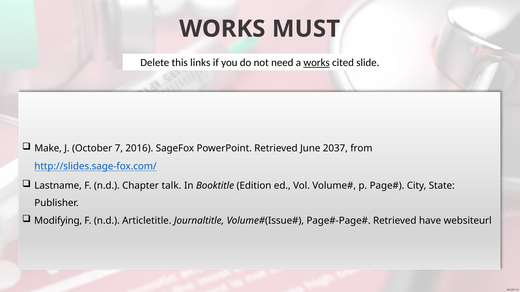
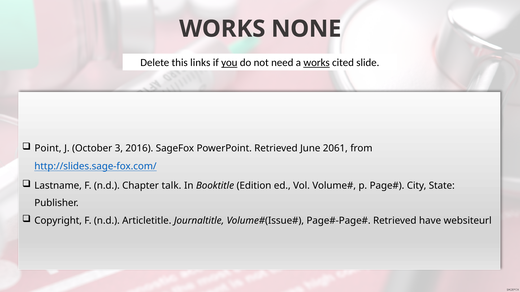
MUST: MUST -> NONE
you underline: none -> present
Make: Make -> Point
7: 7 -> 3
2037: 2037 -> 2061
Modifying: Modifying -> Copyright
